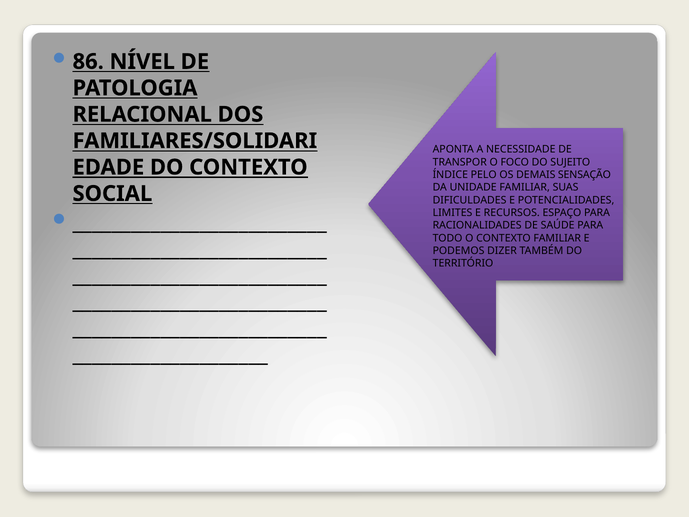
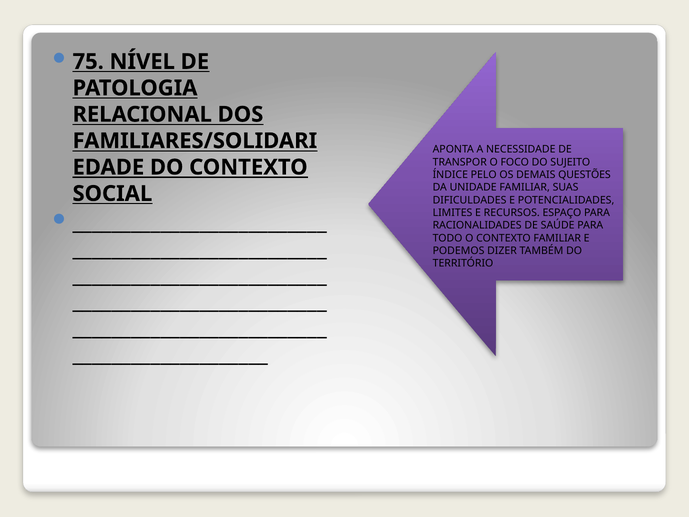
86: 86 -> 75
SENSAÇÃO: SENSAÇÃO -> QUESTÕES
